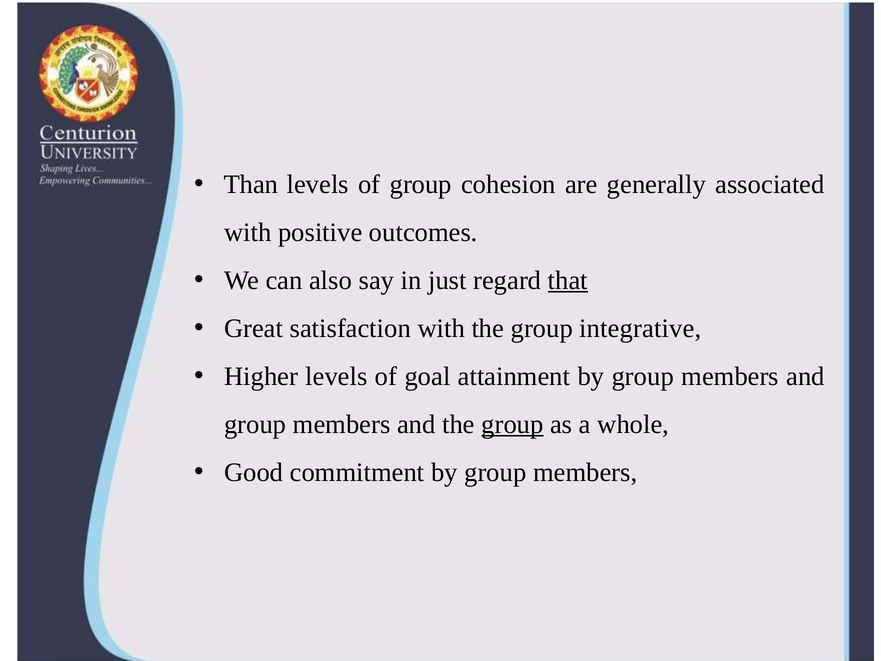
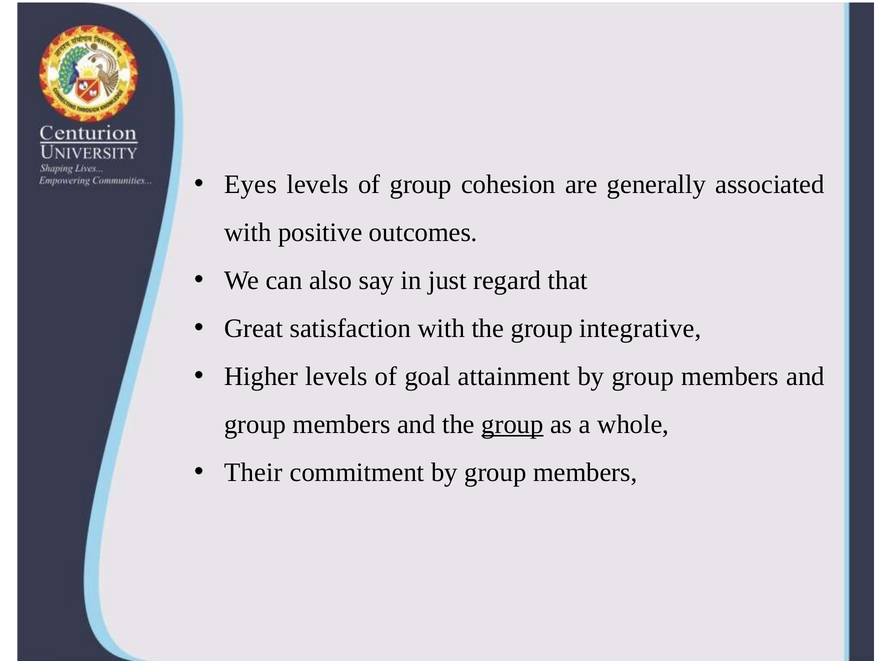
Than: Than -> Eyes
that underline: present -> none
Good: Good -> Their
